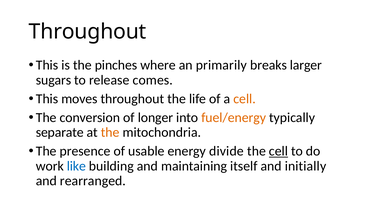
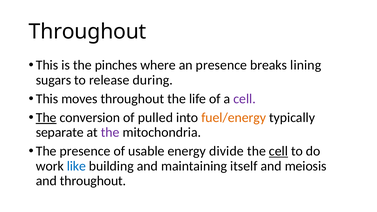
an primarily: primarily -> presence
larger: larger -> lining
comes: comes -> during
cell at (245, 99) colour: orange -> purple
The at (46, 118) underline: none -> present
longer: longer -> pulled
the at (110, 132) colour: orange -> purple
initially: initially -> meiosis
and rearranged: rearranged -> throughout
